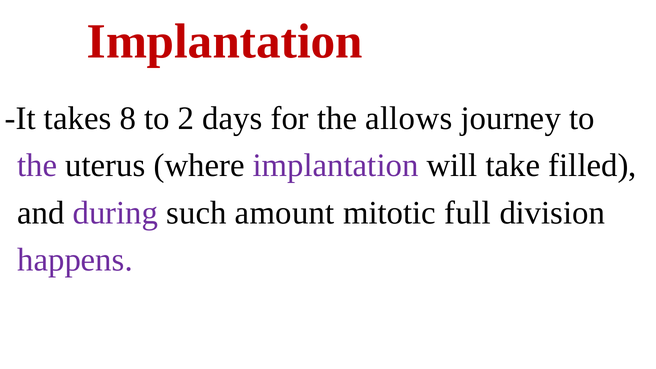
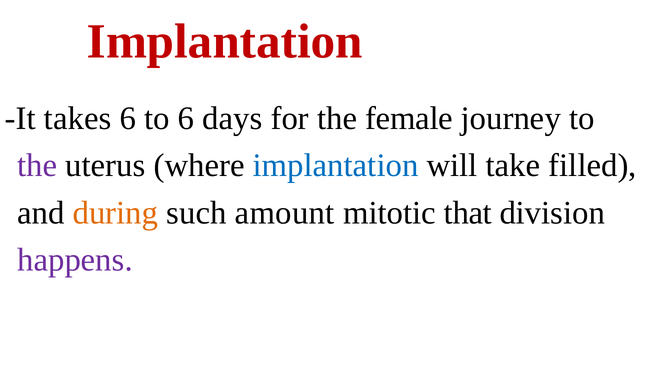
takes 8: 8 -> 6
to 2: 2 -> 6
allows: allows -> female
implantation at (336, 166) colour: purple -> blue
during colour: purple -> orange
full: full -> that
